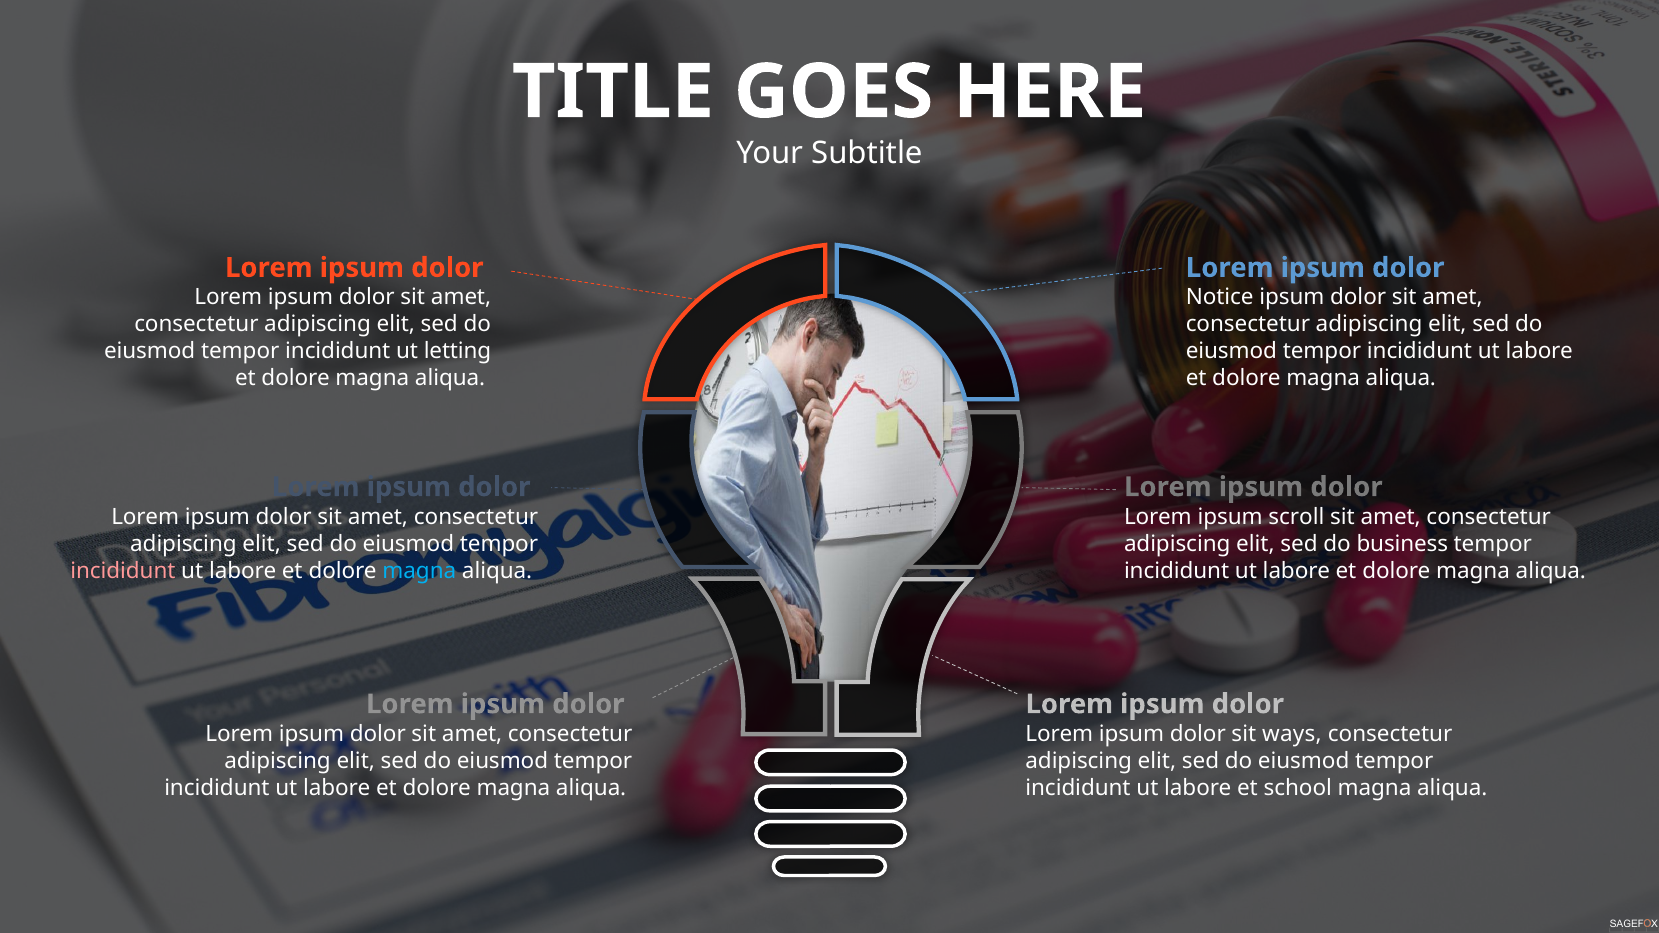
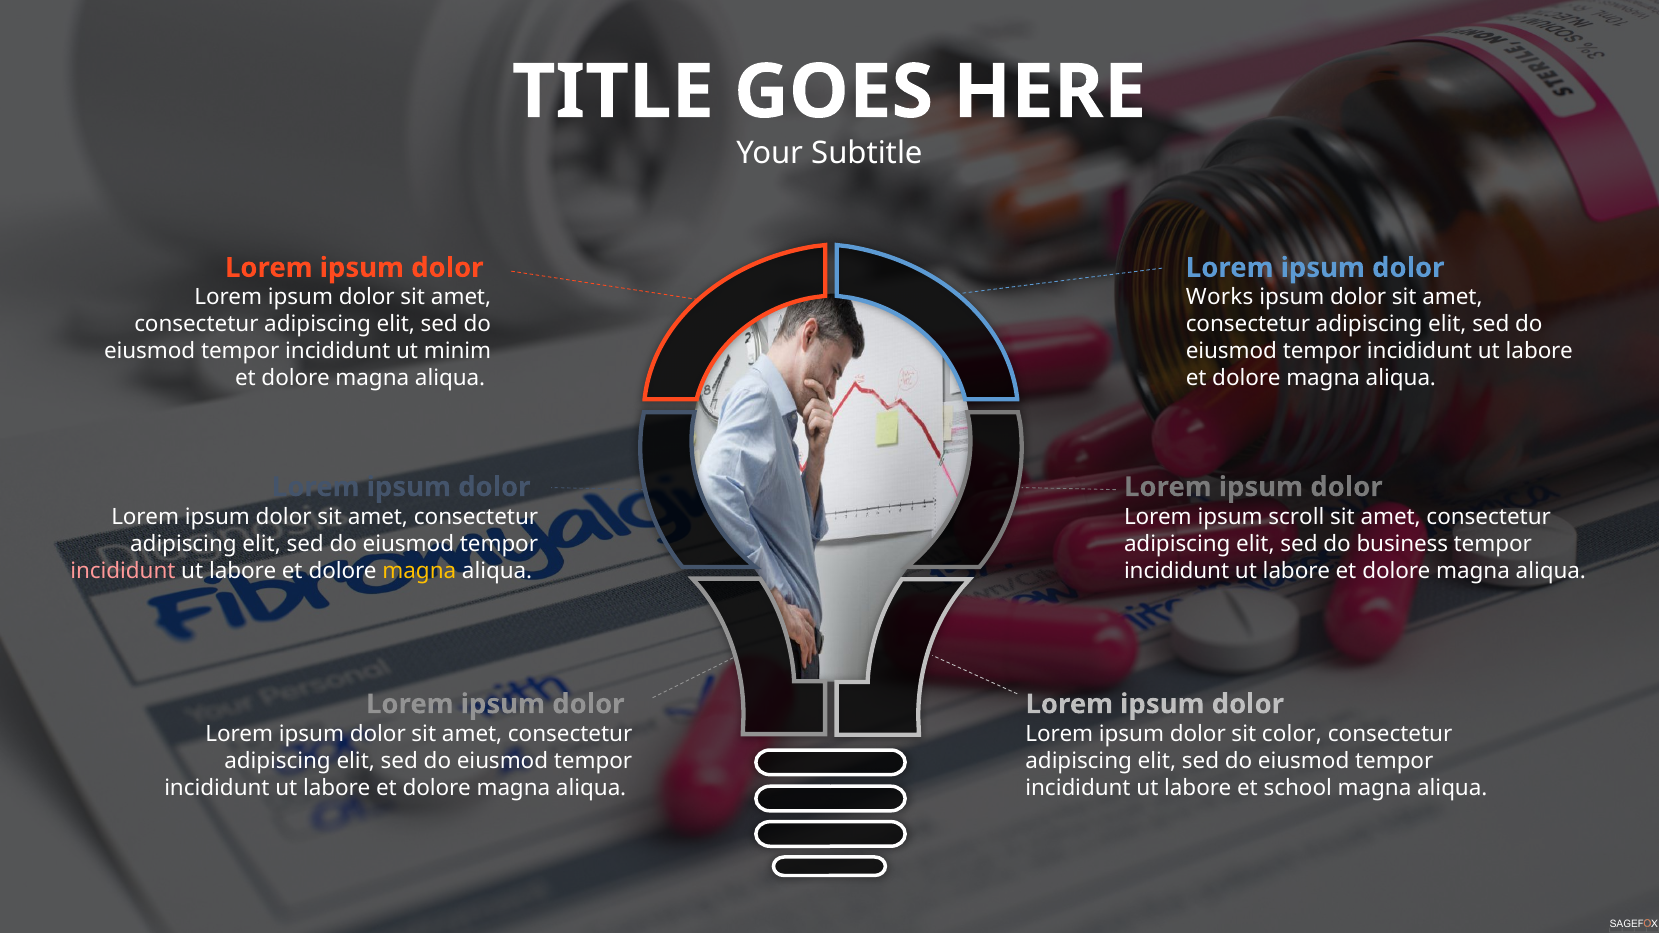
Notice: Notice -> Works
letting: letting -> minim
magna at (419, 571) colour: light blue -> yellow
ways: ways -> color
